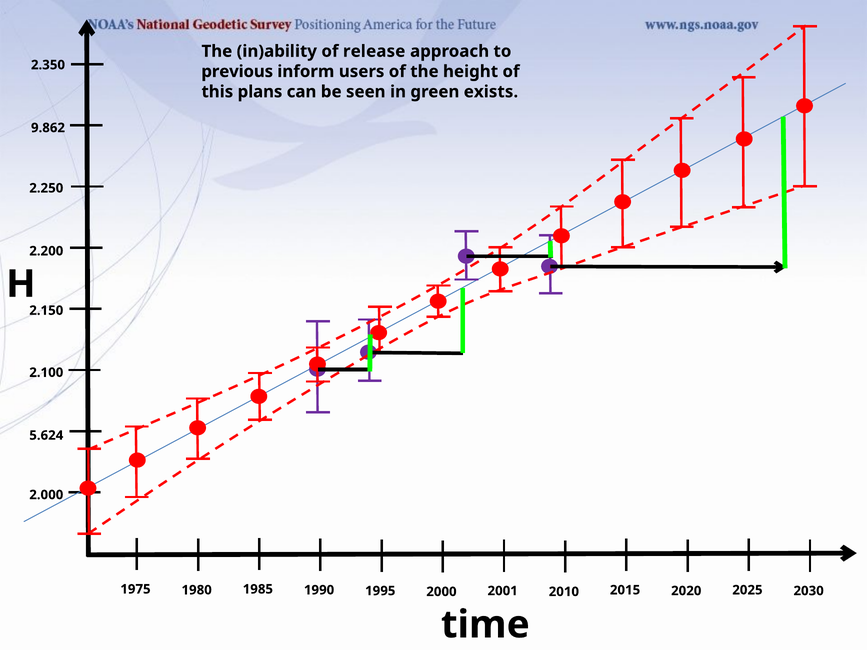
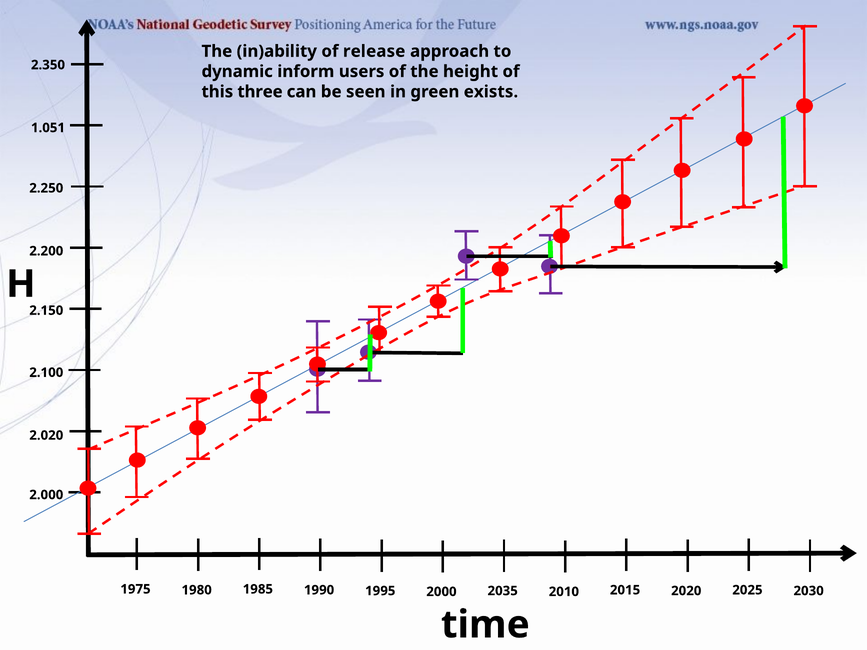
previous: previous -> dynamic
plans: plans -> three
9.862: 9.862 -> 1.051
5.624: 5.624 -> 2.020
2001: 2001 -> 2035
